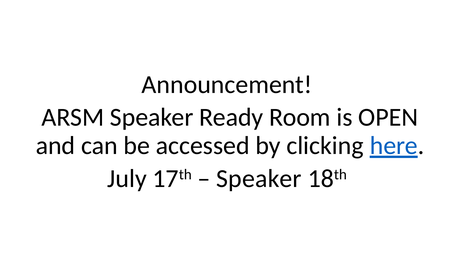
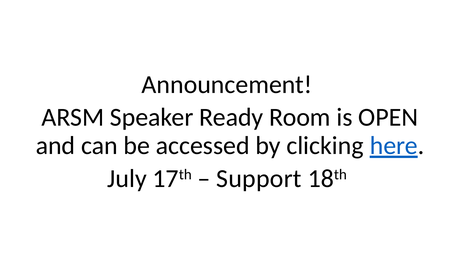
Speaker at (259, 178): Speaker -> Support
